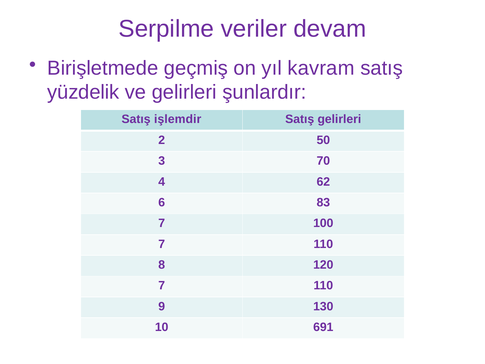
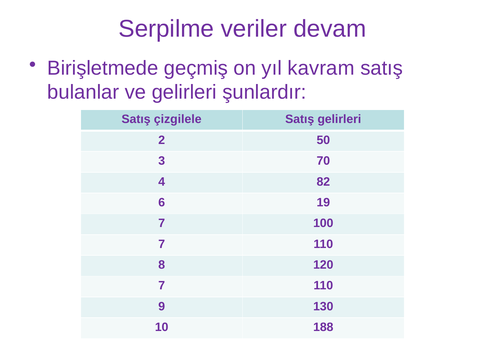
yüzdelik: yüzdelik -> bulanlar
işlemdir: işlemdir -> çizgilele
62: 62 -> 82
83: 83 -> 19
691: 691 -> 188
